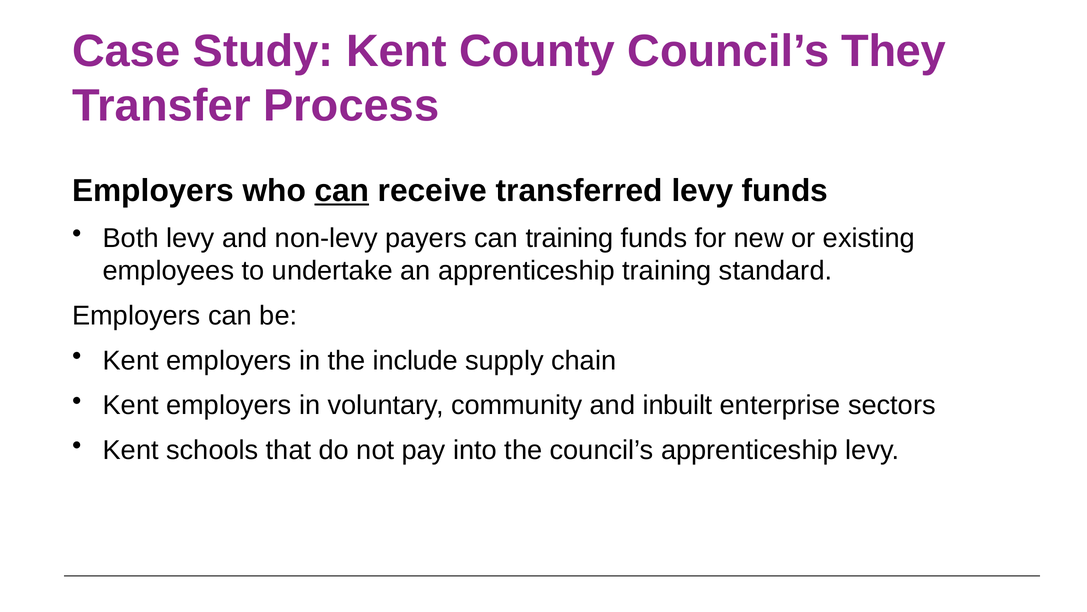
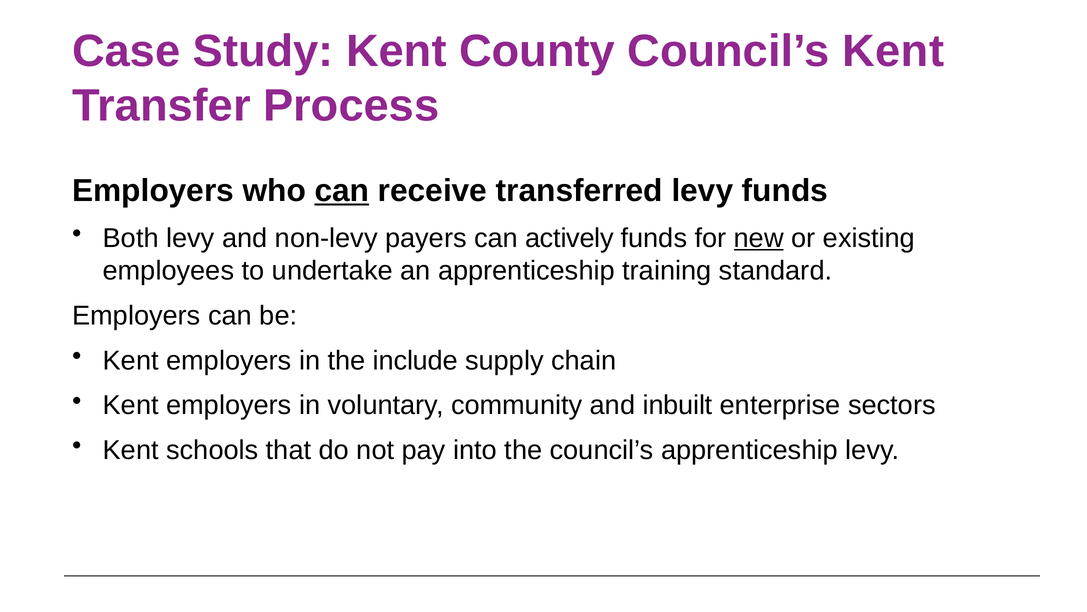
Council’s They: They -> Kent
can training: training -> actively
new underline: none -> present
